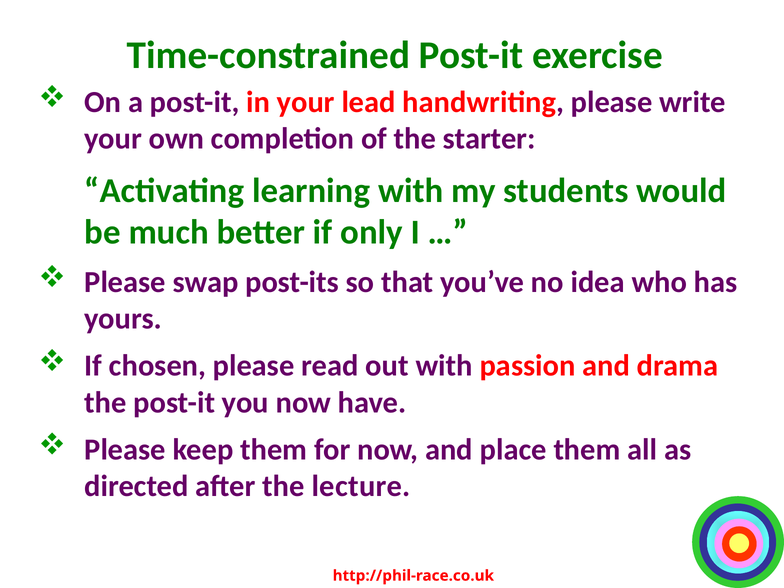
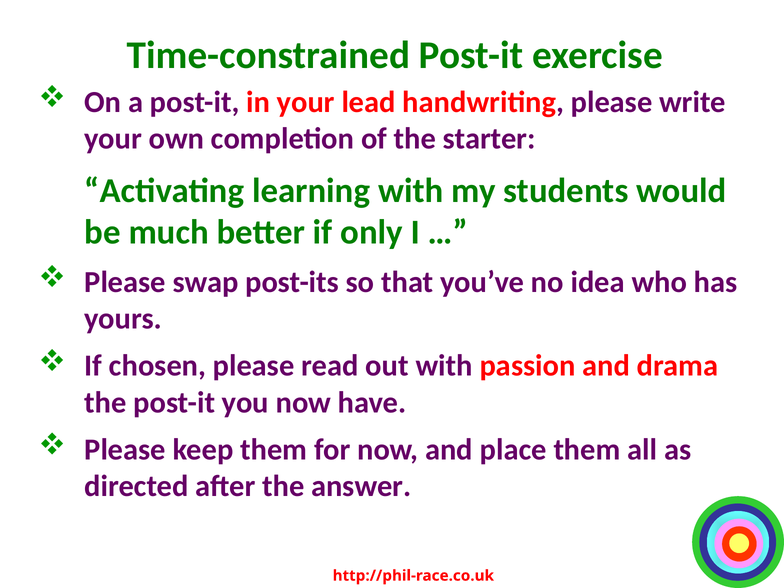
lecture: lecture -> answer
